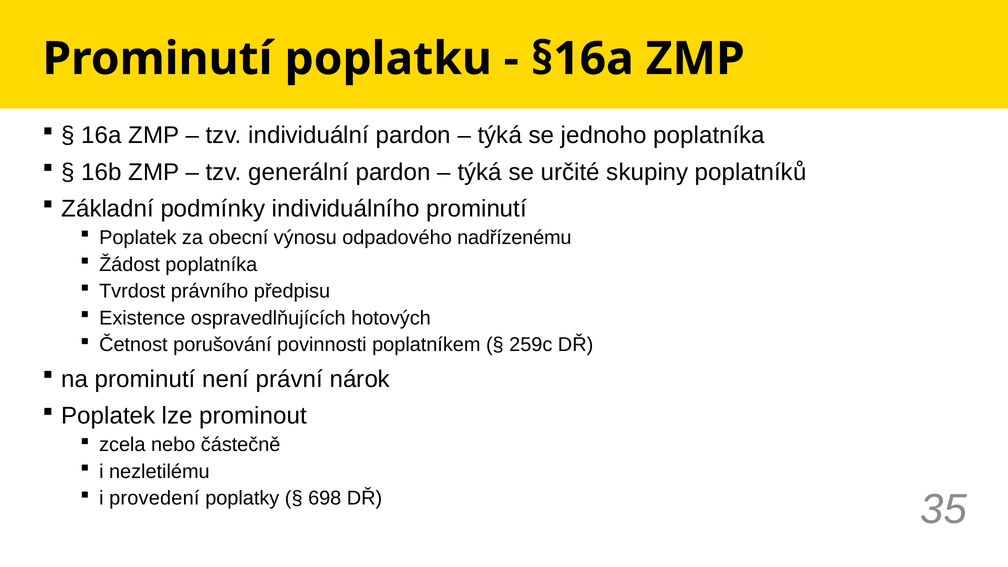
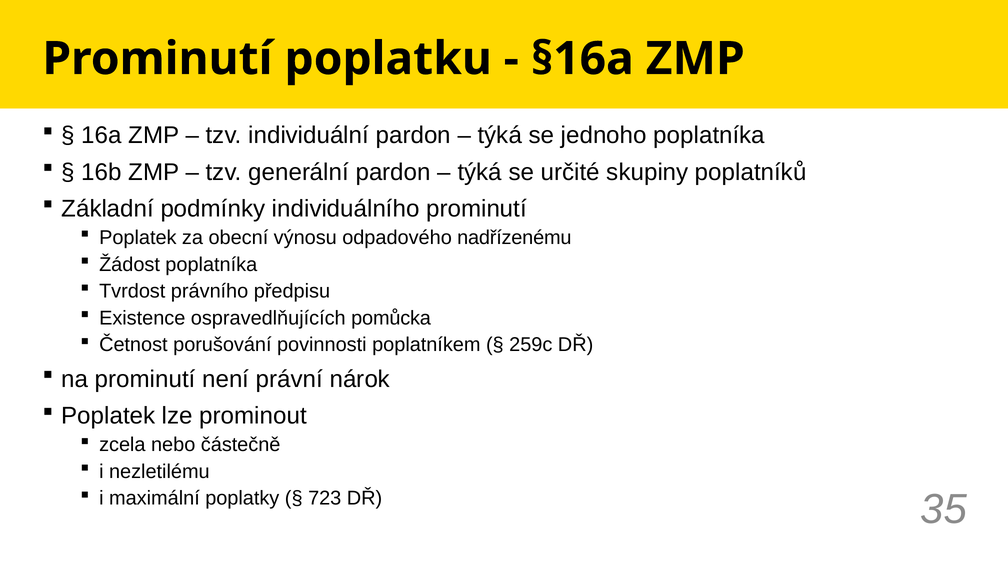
hotových: hotových -> pomůcka
provedení: provedení -> maximální
698: 698 -> 723
